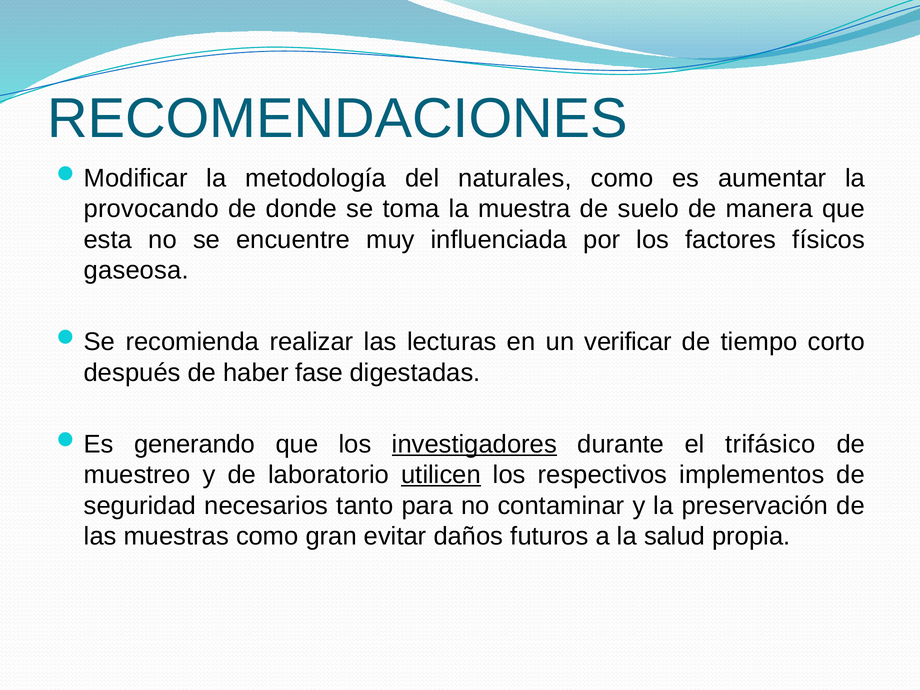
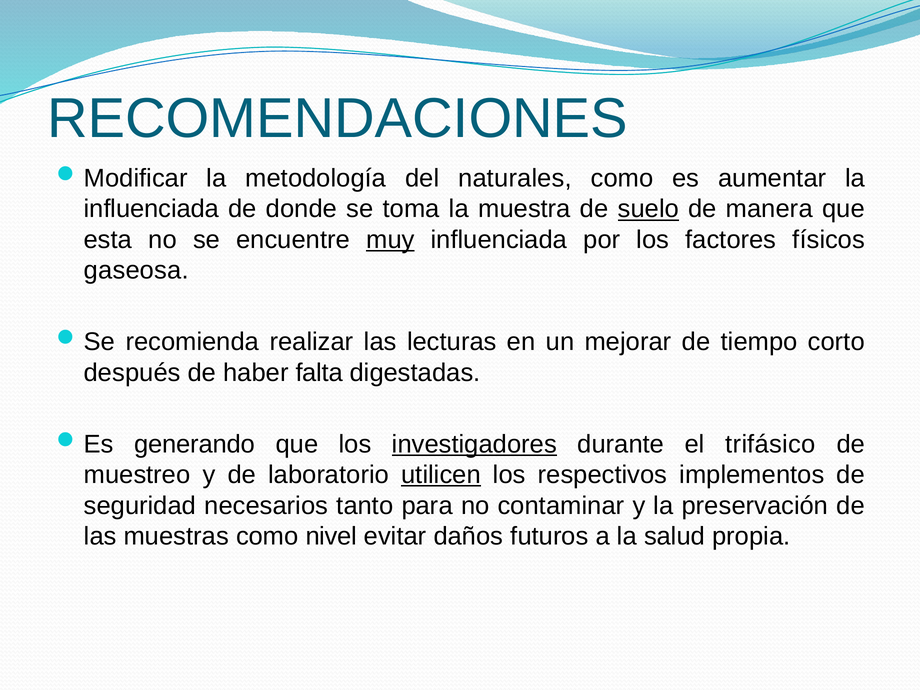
provocando at (151, 209): provocando -> influenciada
suelo underline: none -> present
muy underline: none -> present
verificar: verificar -> mejorar
fase: fase -> falta
gran: gran -> nivel
